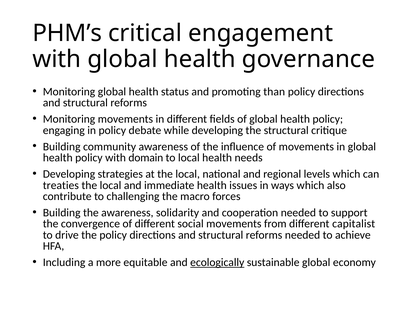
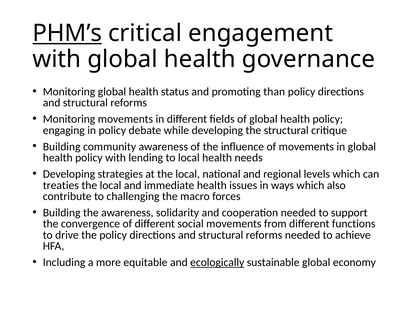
PHM’s underline: none -> present
domain: domain -> lending
capitalist: capitalist -> functions
